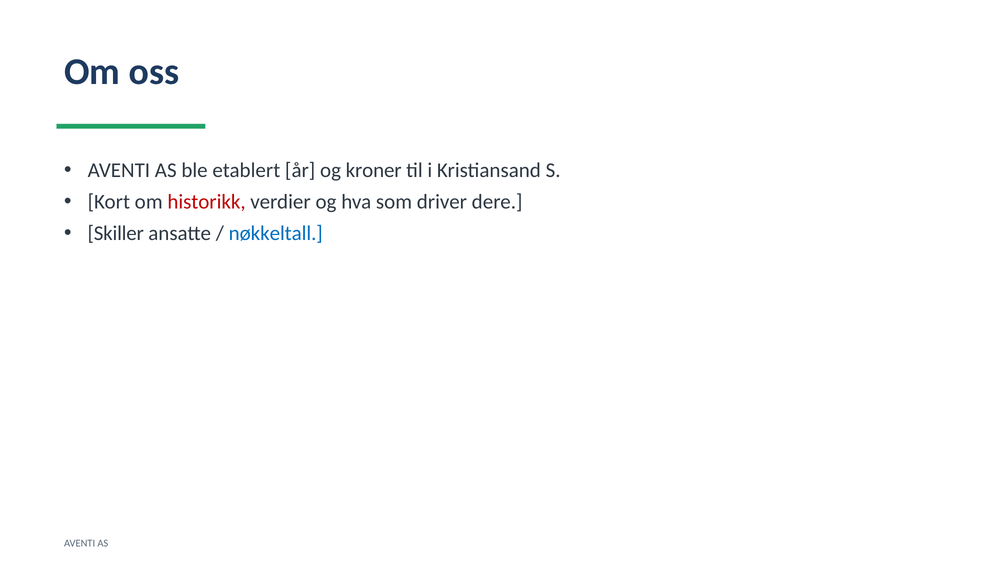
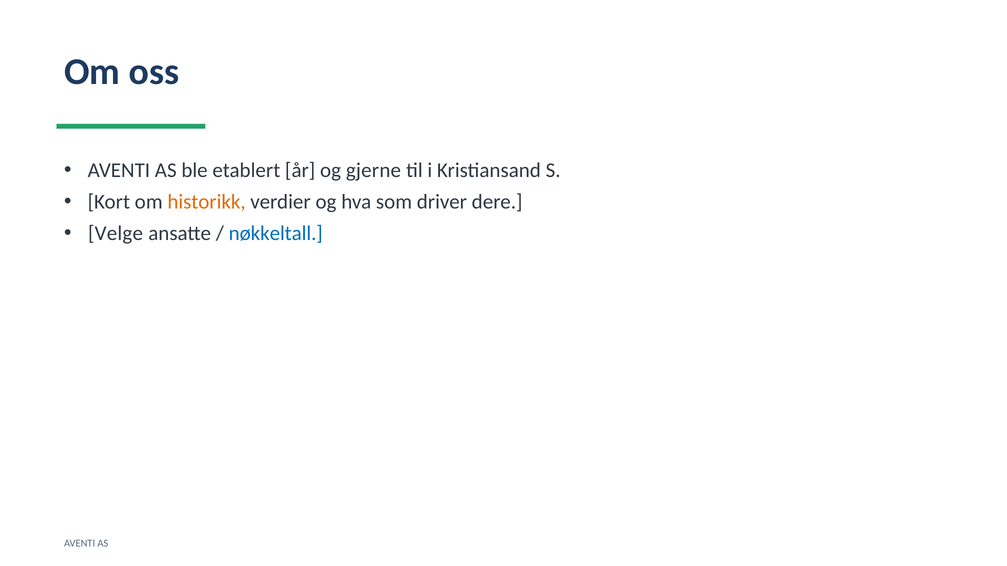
kroner: kroner -> gjerne
historikk colour: red -> orange
Skiller: Skiller -> Velge
